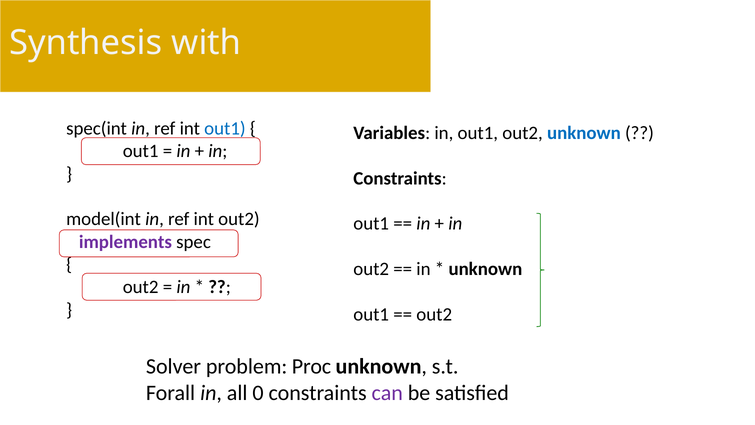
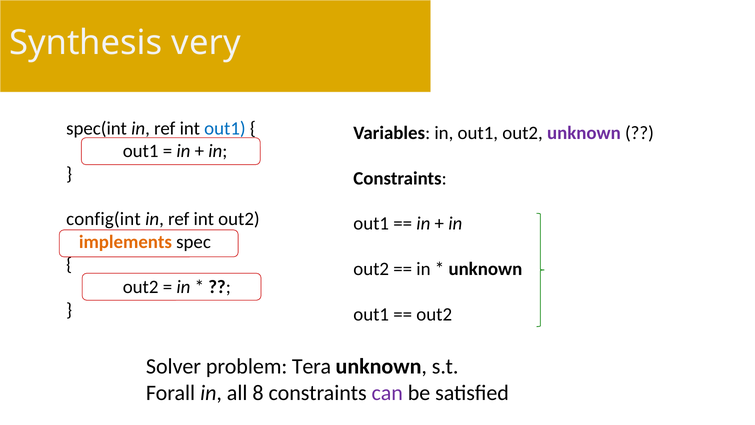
with: with -> very
unknown at (584, 133) colour: blue -> purple
model(int: model(int -> config(int
implements colour: purple -> orange
Proc: Proc -> Tera
0: 0 -> 8
